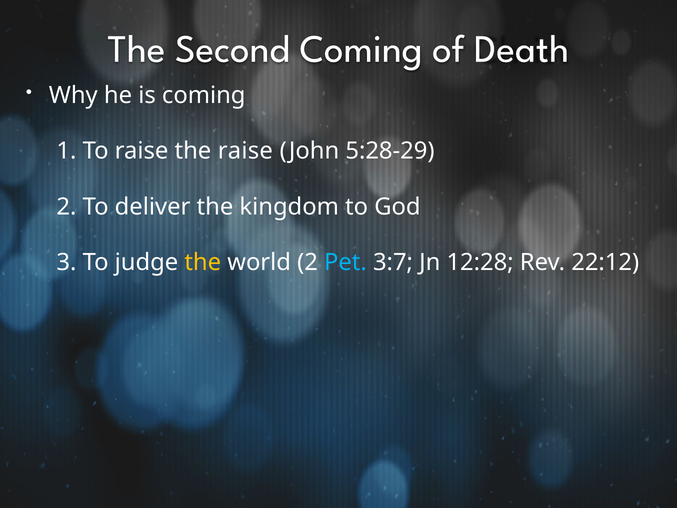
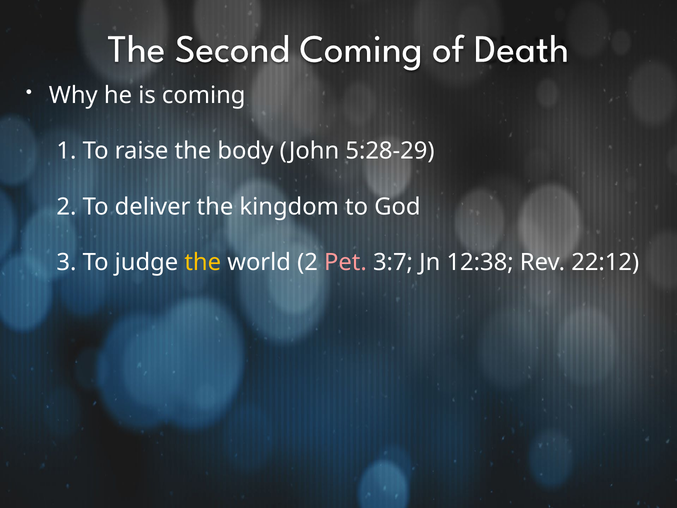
the raise: raise -> body
Pet colour: light blue -> pink
12:28: 12:28 -> 12:38
